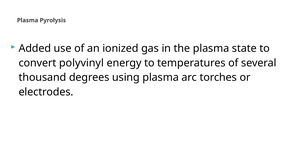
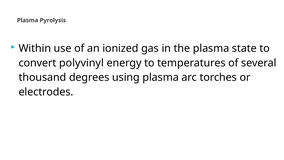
Added: Added -> Within
